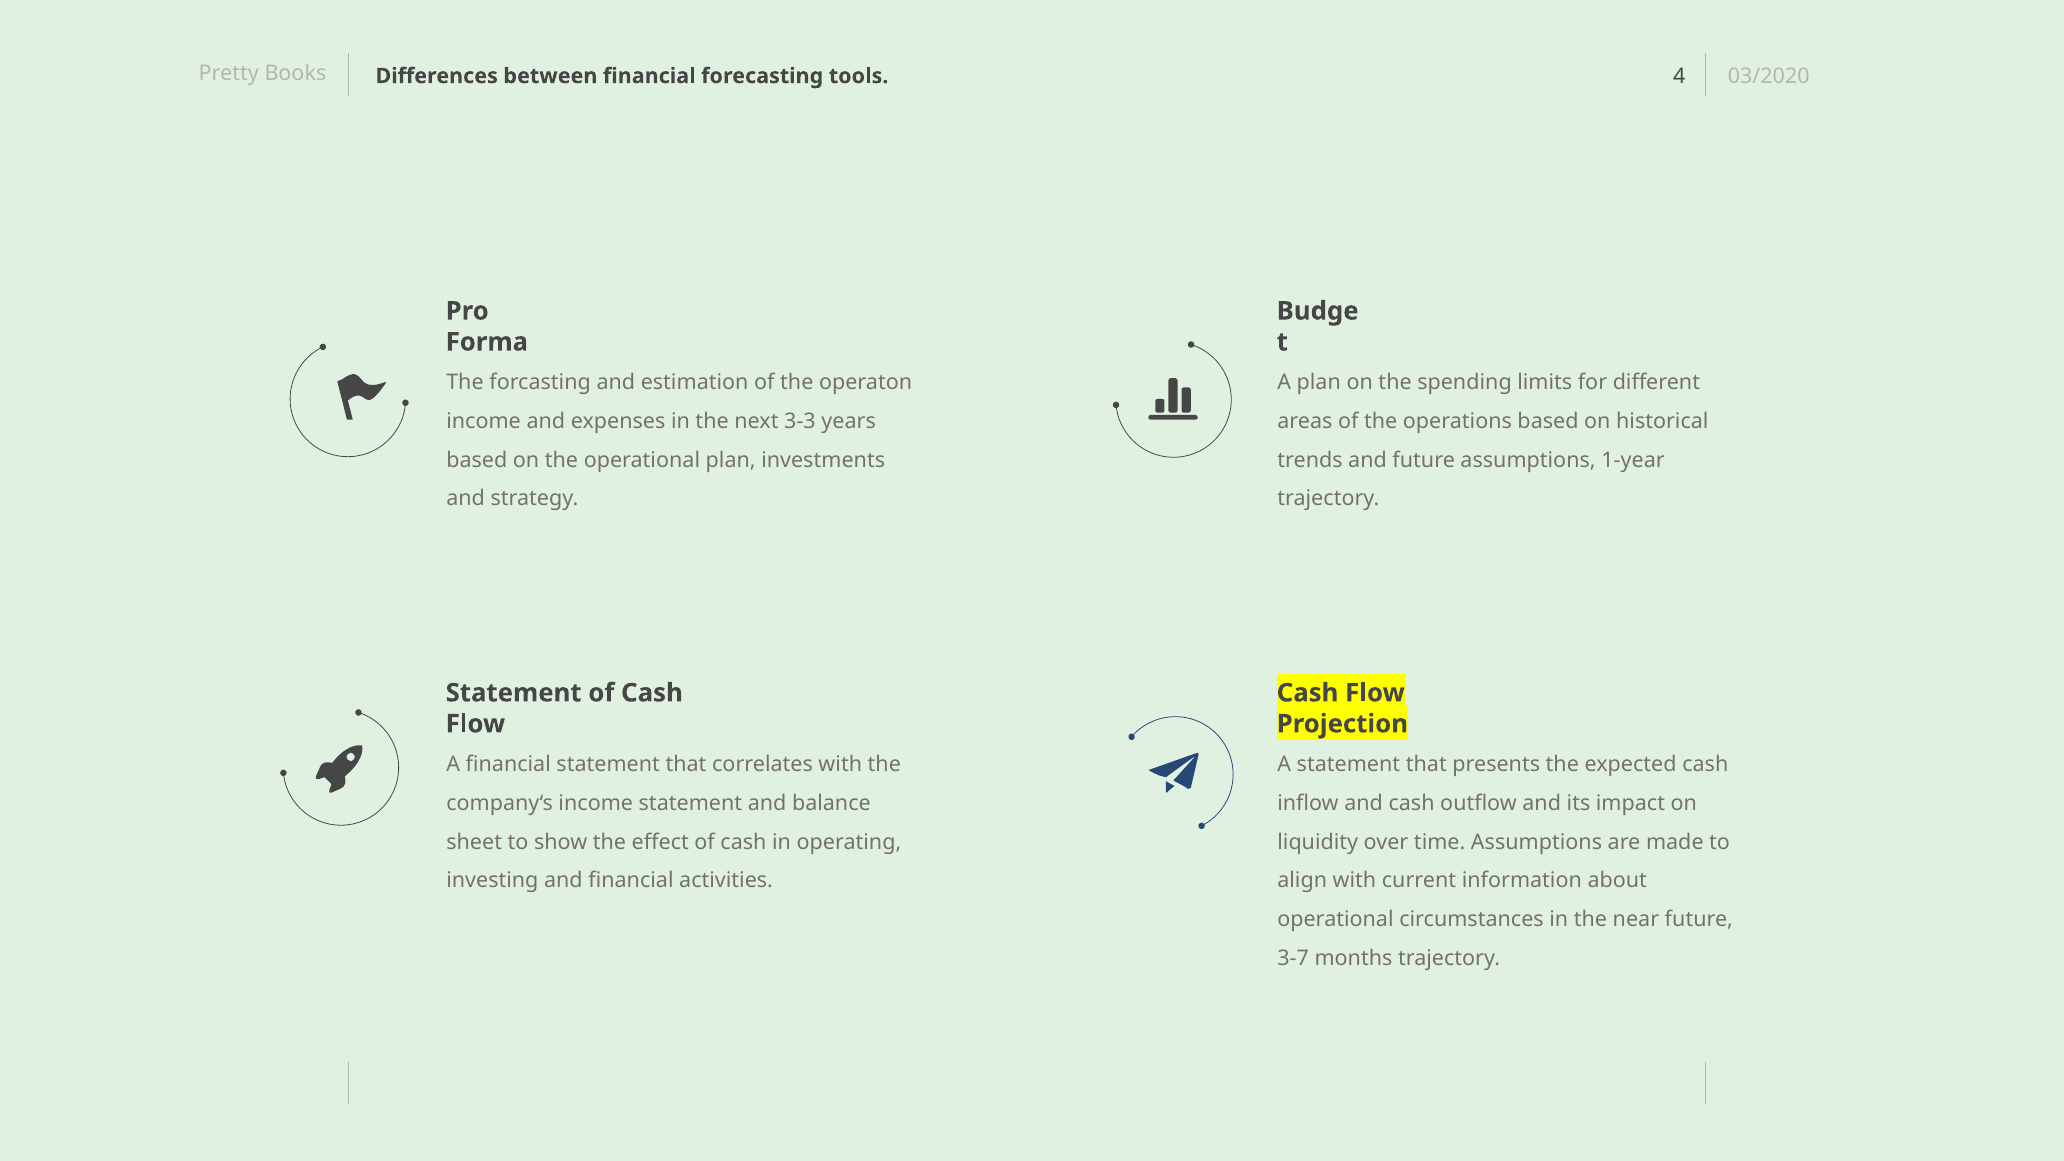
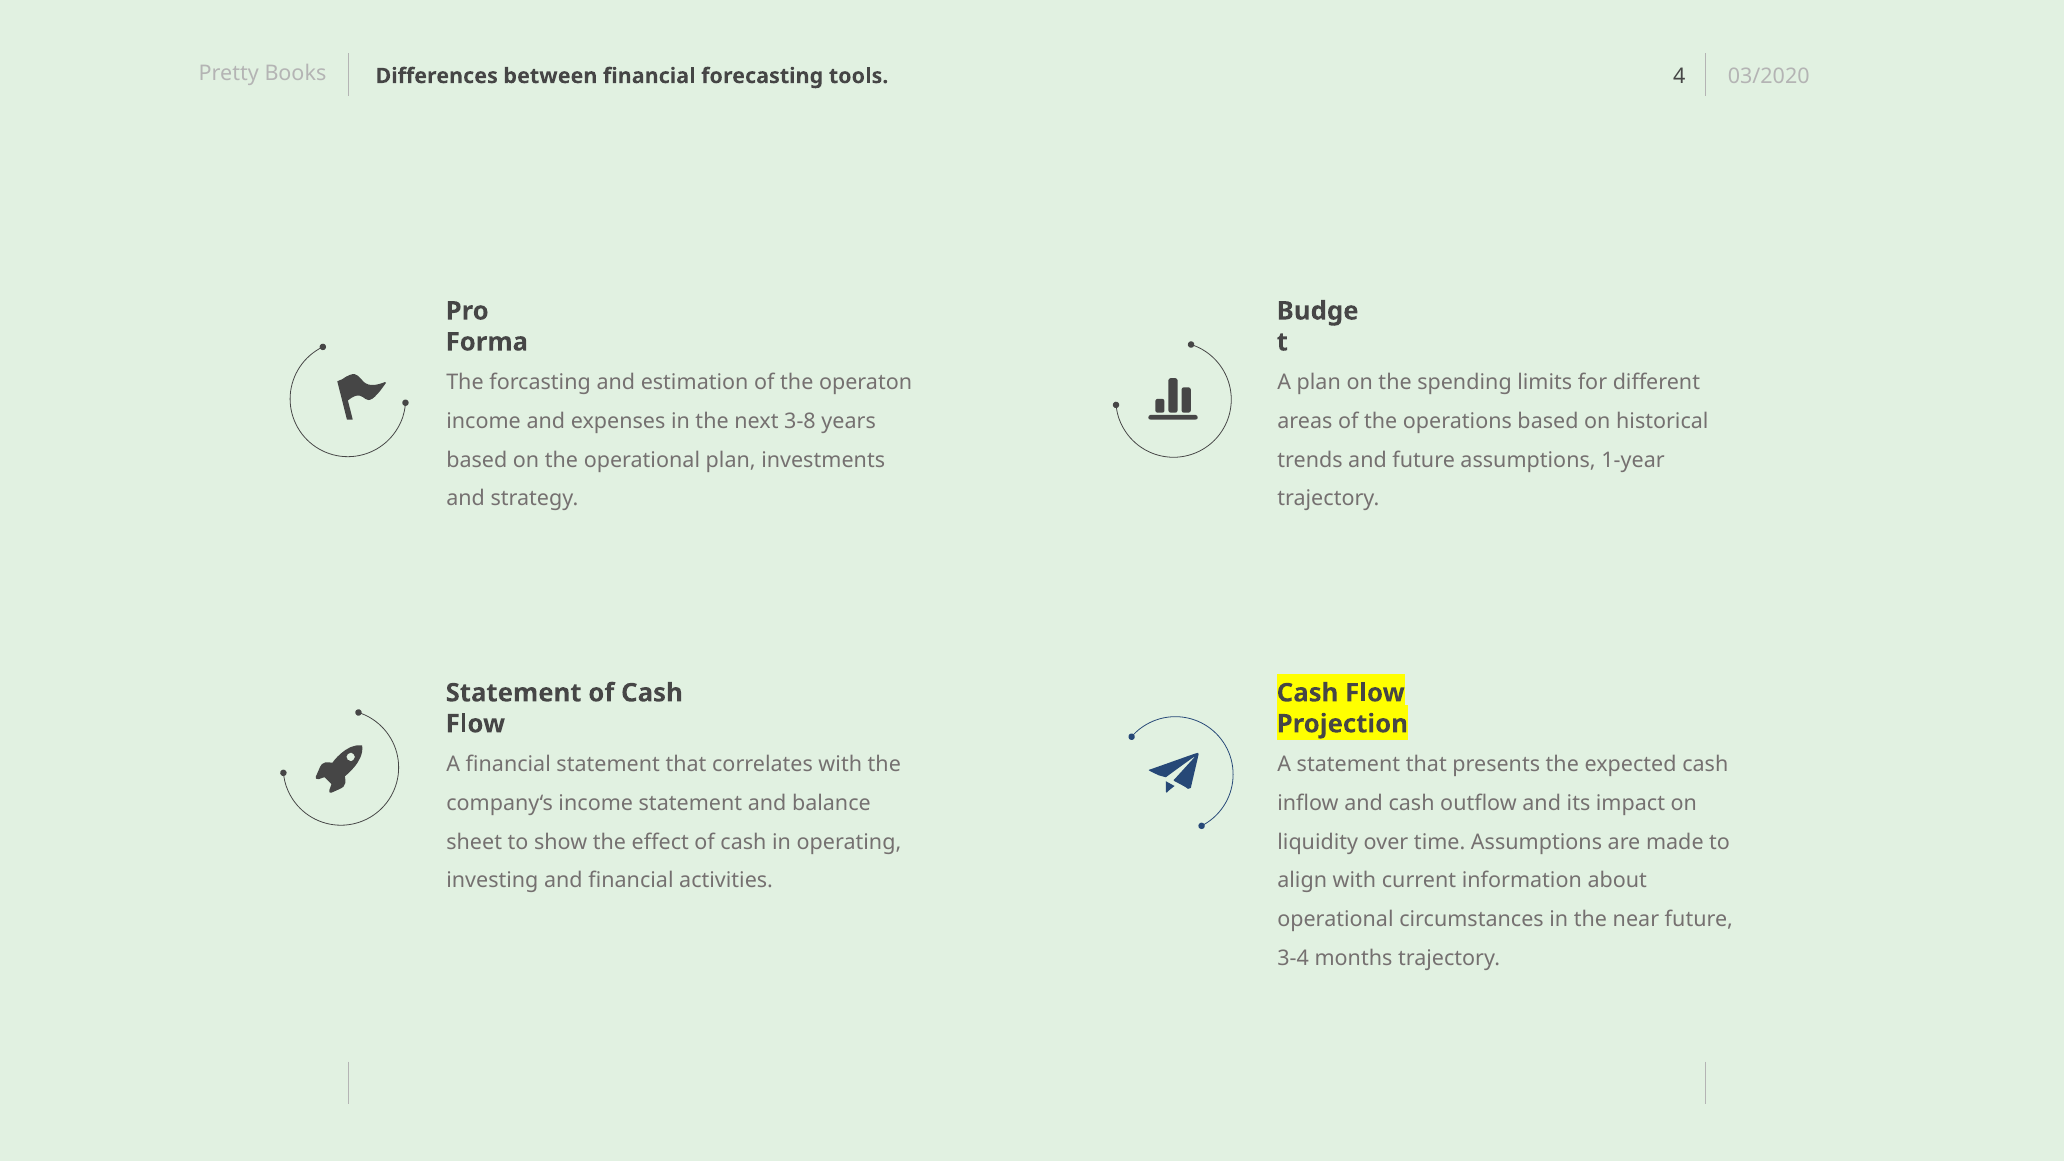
3-3: 3-3 -> 3-8
3-7: 3-7 -> 3-4
